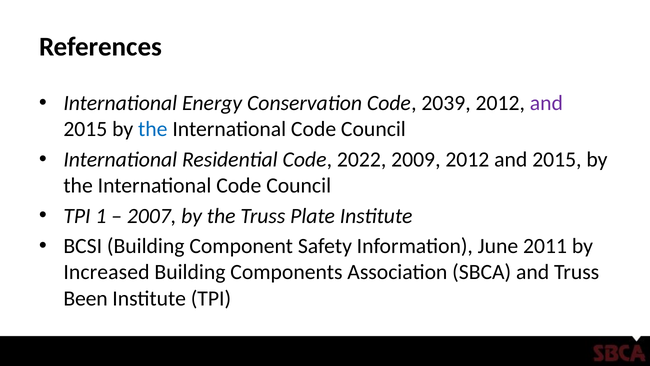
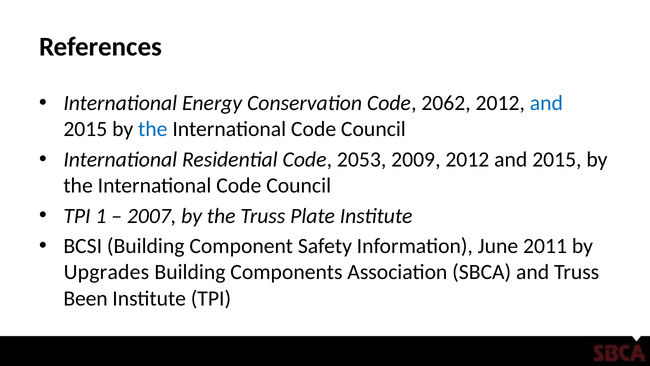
2039: 2039 -> 2062
and at (546, 103) colour: purple -> blue
2022: 2022 -> 2053
Increased: Increased -> Upgrades
